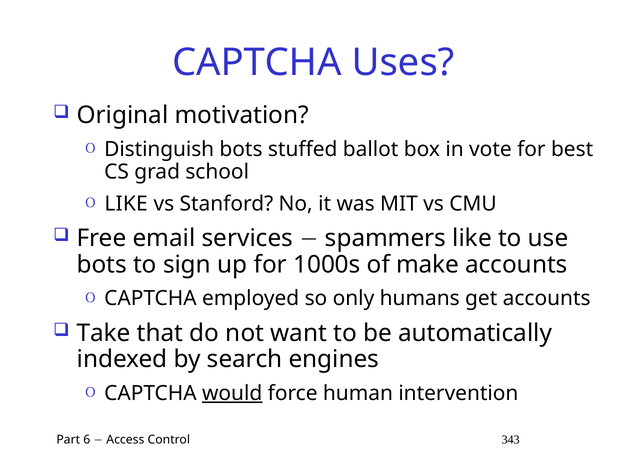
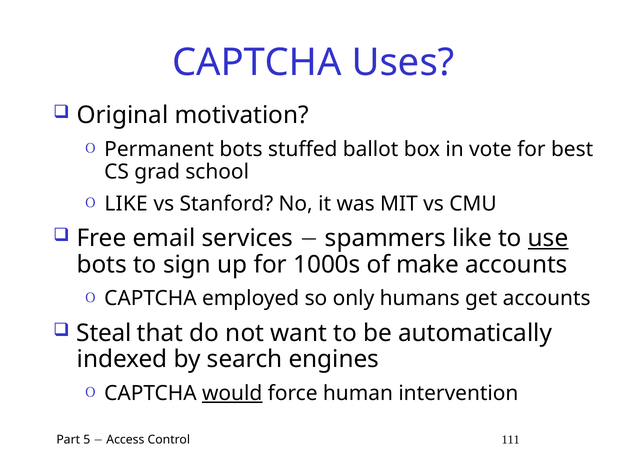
Distinguish: Distinguish -> Permanent
use underline: none -> present
Take: Take -> Steal
6: 6 -> 5
343: 343 -> 111
